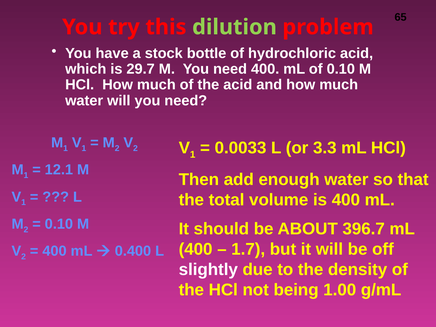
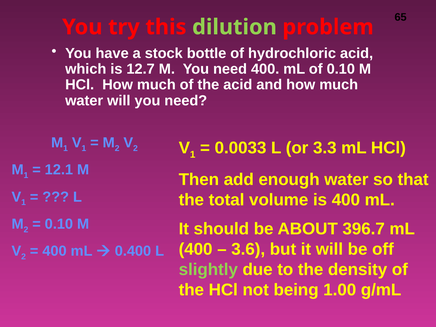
29.7: 29.7 -> 12.7
1.7: 1.7 -> 3.6
slightly colour: white -> light green
